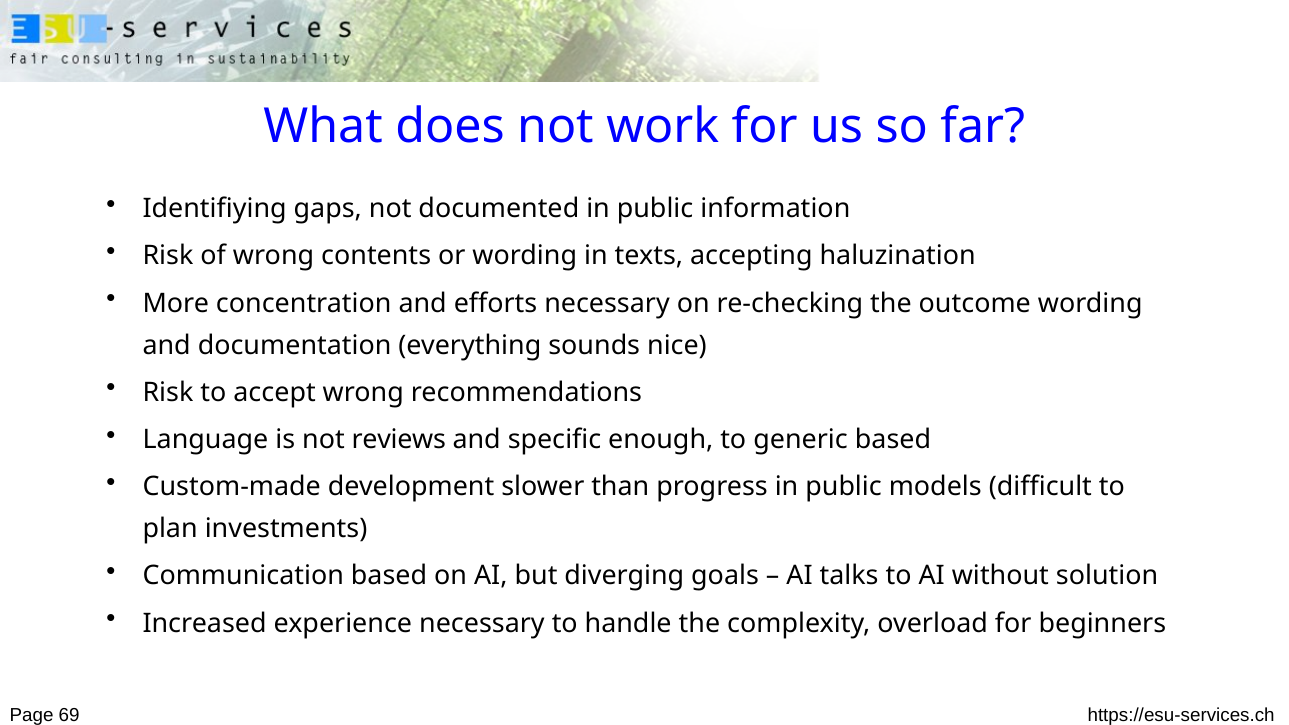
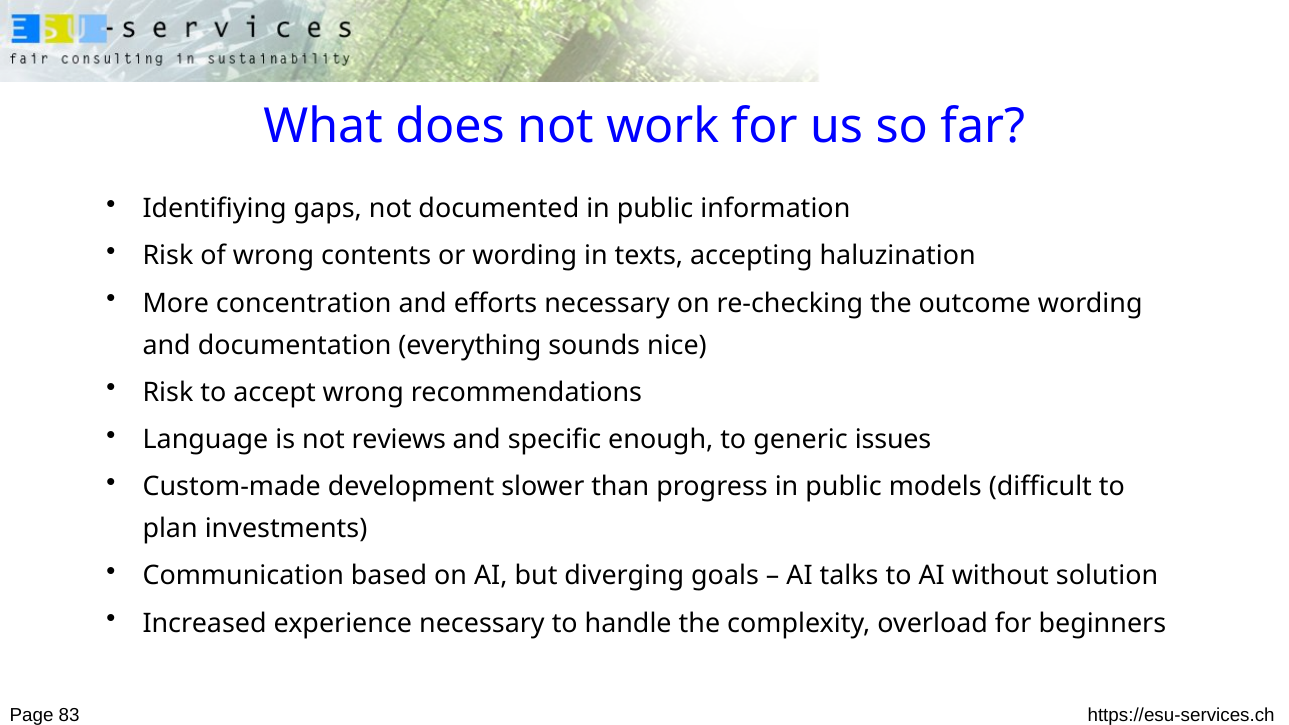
generic based: based -> issues
69: 69 -> 83
